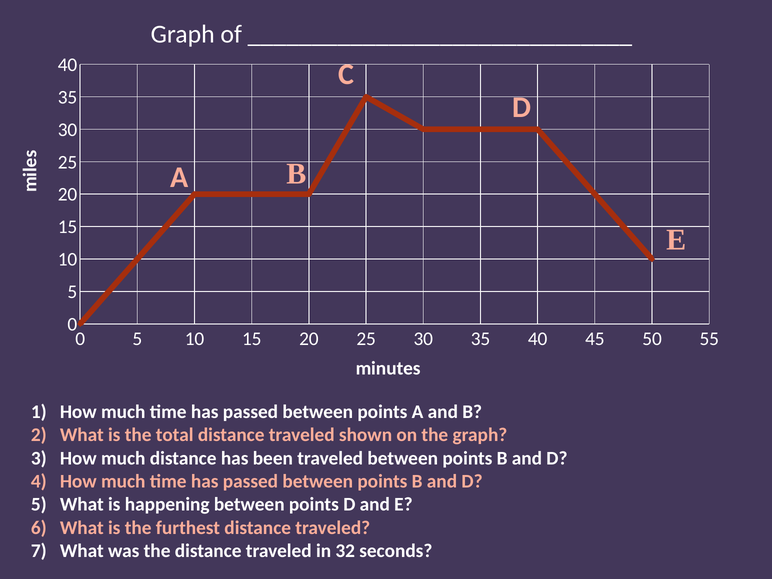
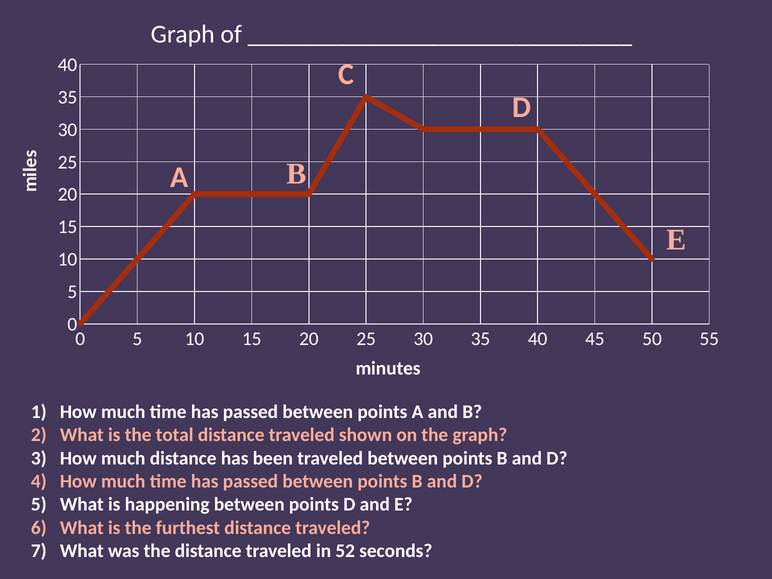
32: 32 -> 52
